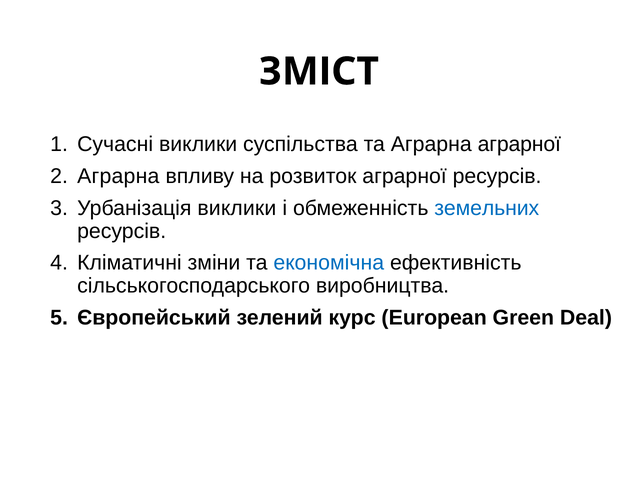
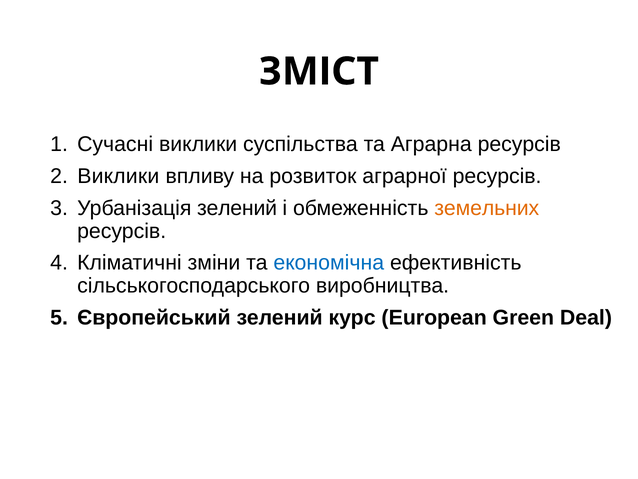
Аграрна аграрної: аграрної -> ресурсів
Аграрна at (118, 176): Аграрна -> Виклики
Урбанізація виклики: виклики -> зелений
земельних colour: blue -> orange
